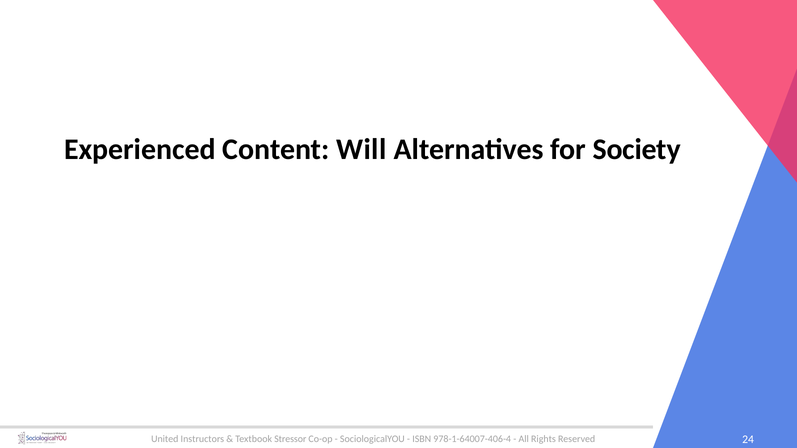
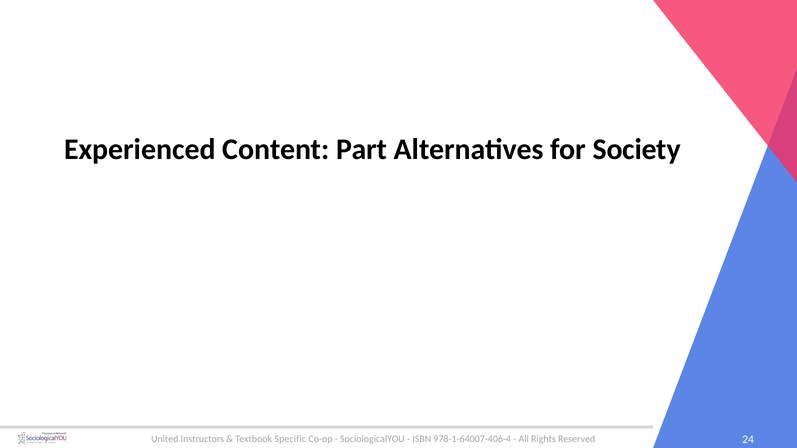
Will: Will -> Part
Stressor: Stressor -> Specific
